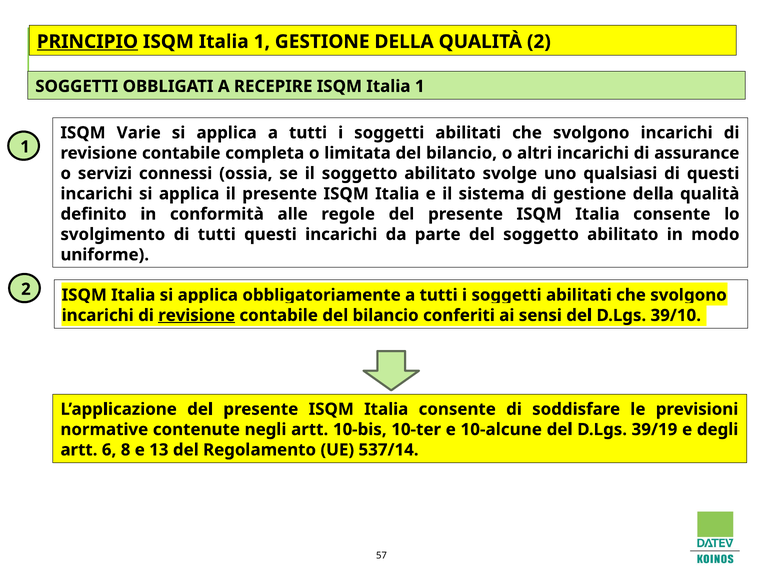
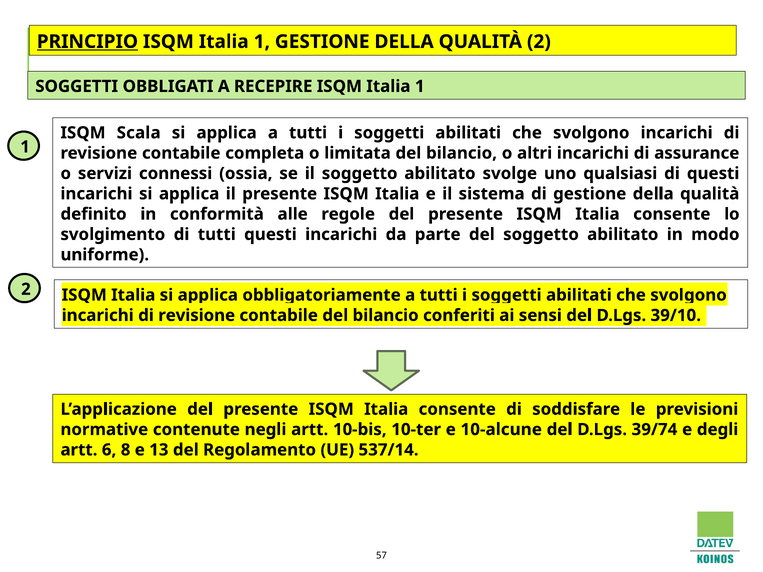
Varie: Varie -> Scala
revisione at (197, 316) underline: present -> none
39/19: 39/19 -> 39/74
